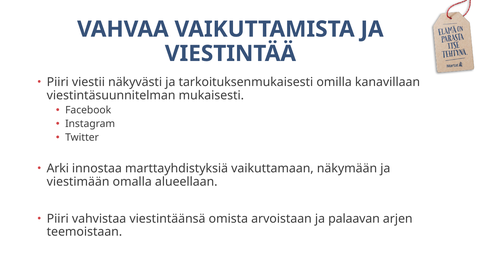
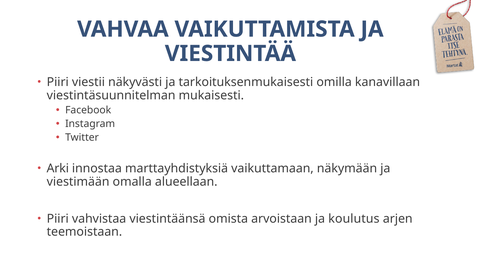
palaavan: palaavan -> koulutus
